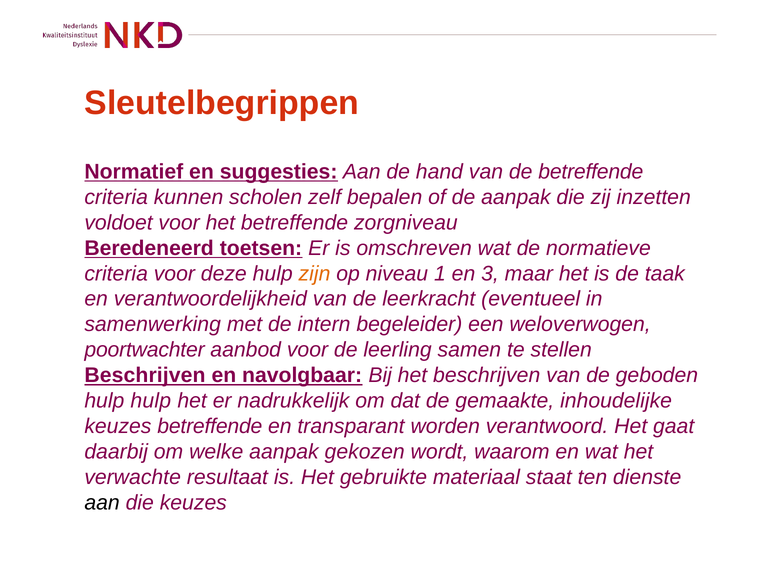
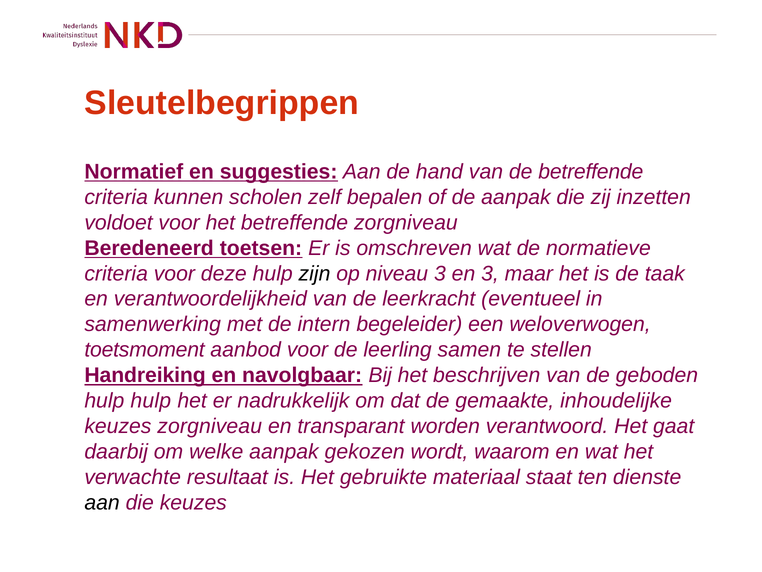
zijn colour: orange -> black
niveau 1: 1 -> 3
poortwachter: poortwachter -> toetsmoment
Beschrijven at (145, 375): Beschrijven -> Handreiking
keuzes betreffende: betreffende -> zorgniveau
